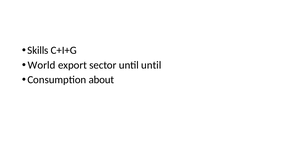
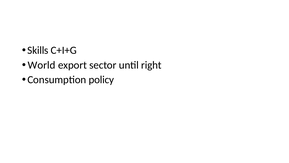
until until: until -> right
about: about -> policy
